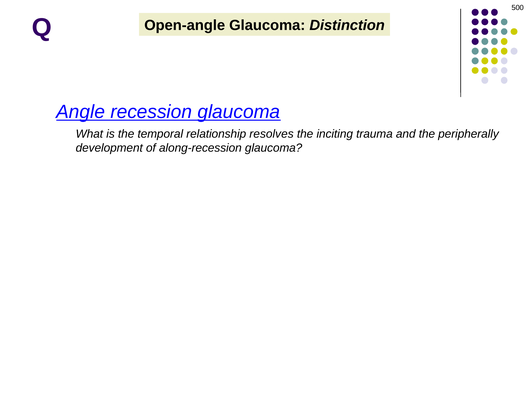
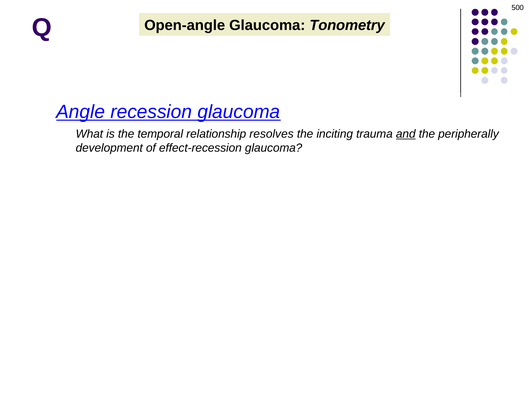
Distinction: Distinction -> Tonometry
and underline: none -> present
along-recession: along-recession -> effect-recession
